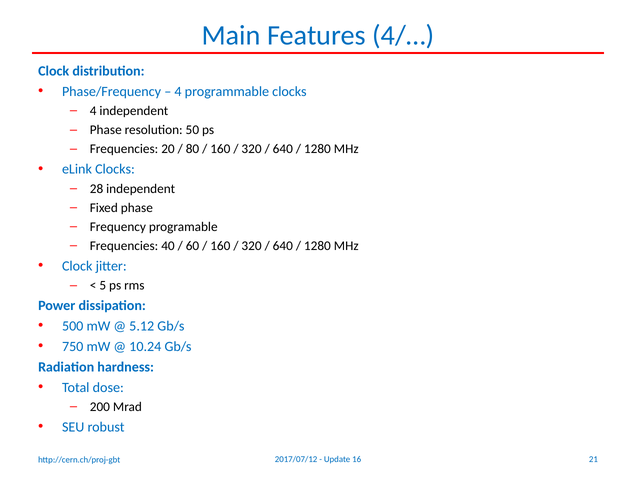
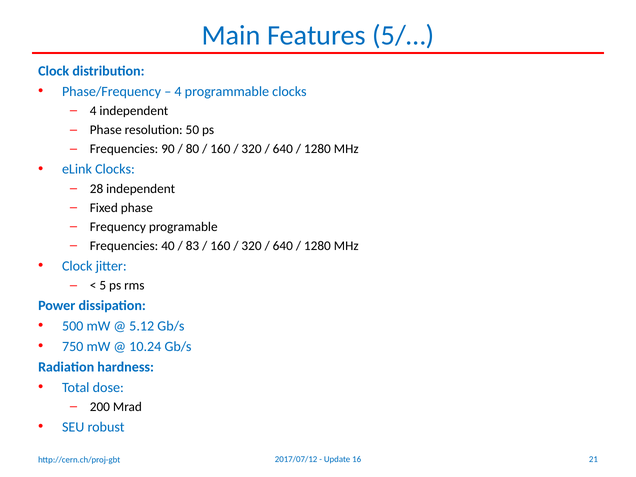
4/…: 4/… -> 5/…
20: 20 -> 90
60: 60 -> 83
